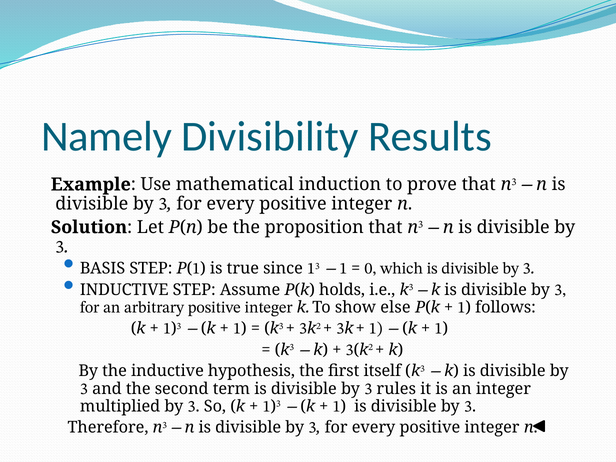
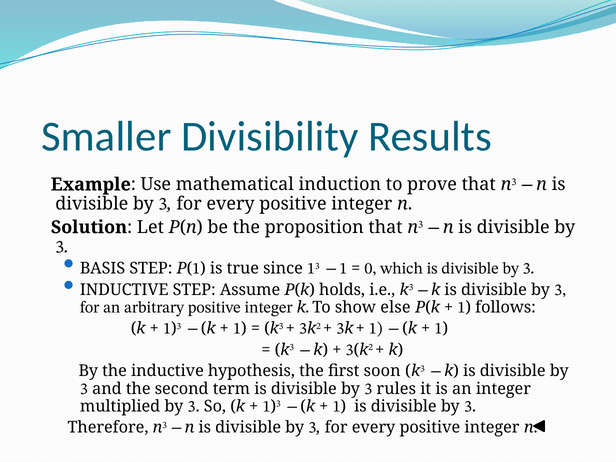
Namely: Namely -> Smaller
itself: itself -> soon
